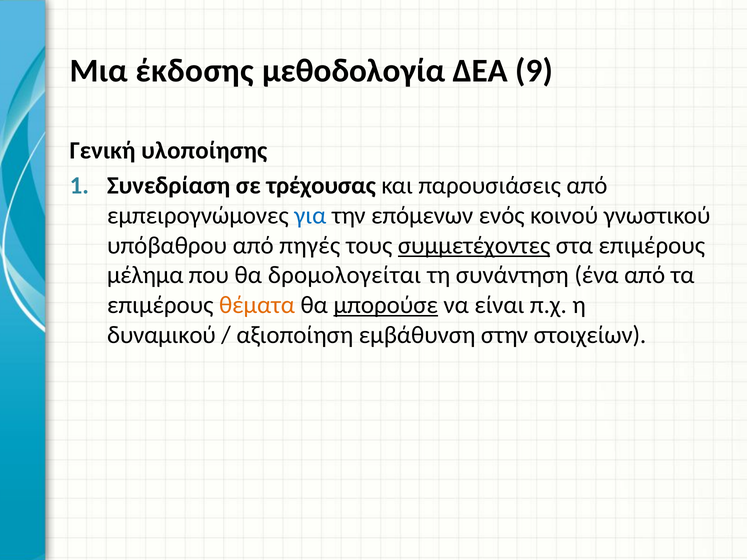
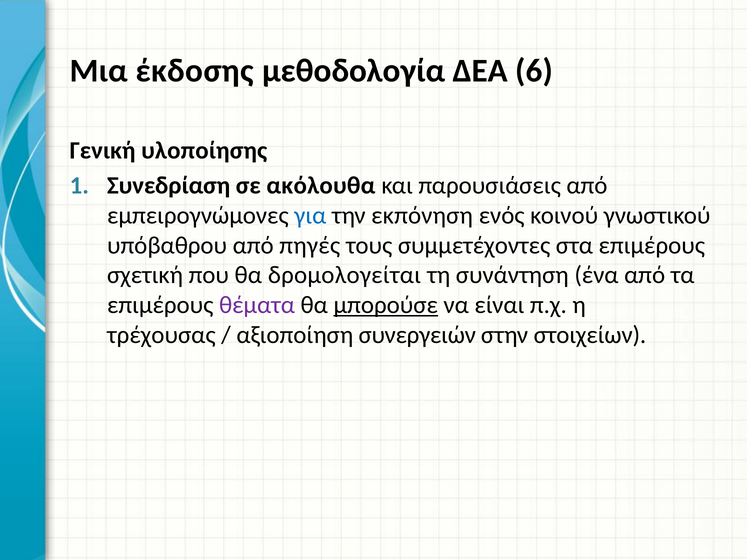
9: 9 -> 6
τρέχουσας: τρέχουσας -> ακόλουθα
επόμενων: επόμενων -> εκπόνηση
συμμετέχοντες underline: present -> none
μέλημα: μέλημα -> σχετική
θέματα colour: orange -> purple
δυναμικού: δυναμικού -> τρέχουσας
εμβάθυνση: εμβάθυνση -> συνεργειών
